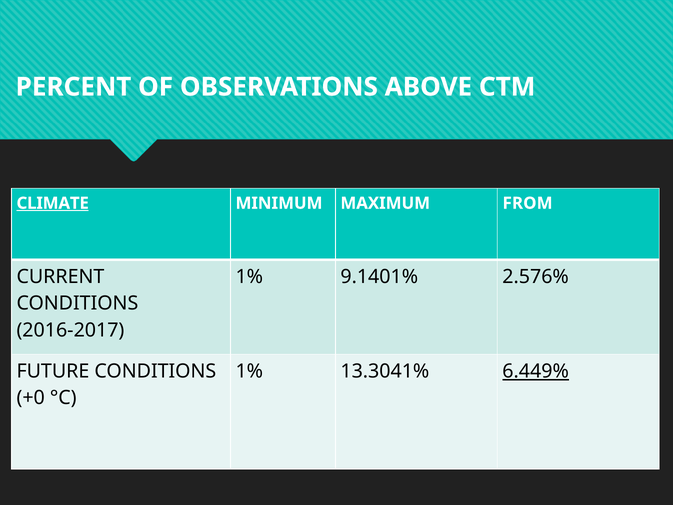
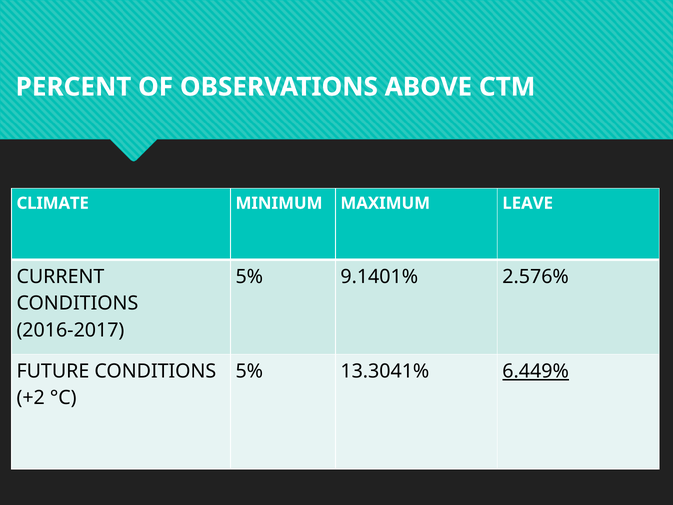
CLIMATE underline: present -> none
FROM: FROM -> LEAVE
1% at (249, 277): 1% -> 5%
1% at (249, 371): 1% -> 5%
+0: +0 -> +2
